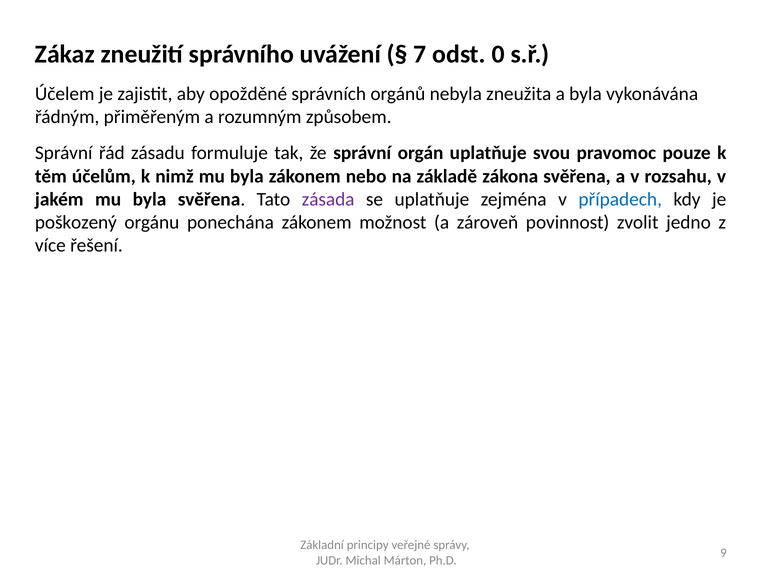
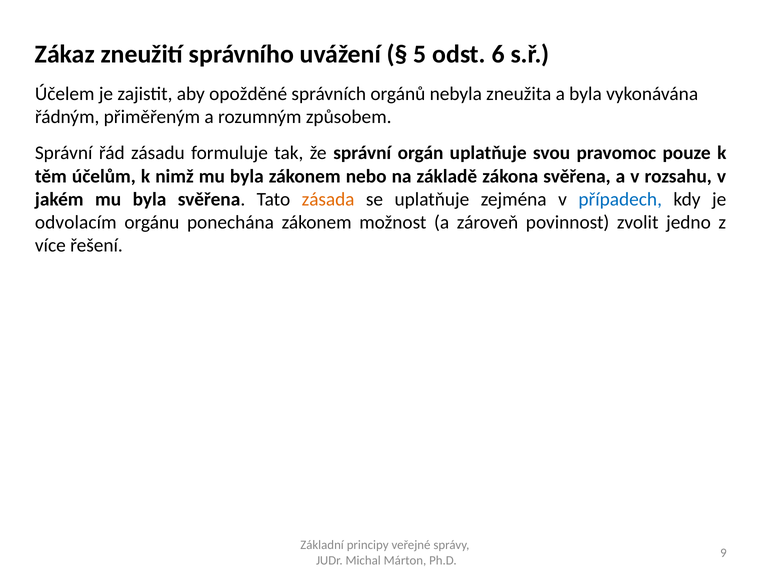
7: 7 -> 5
0: 0 -> 6
zásada colour: purple -> orange
poškozený: poškozený -> odvolacím
